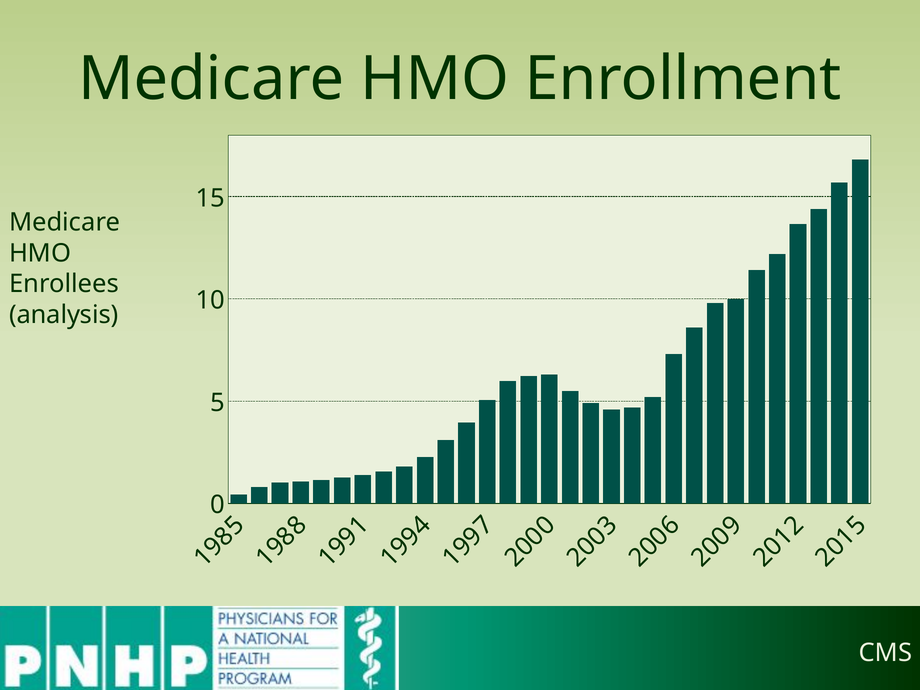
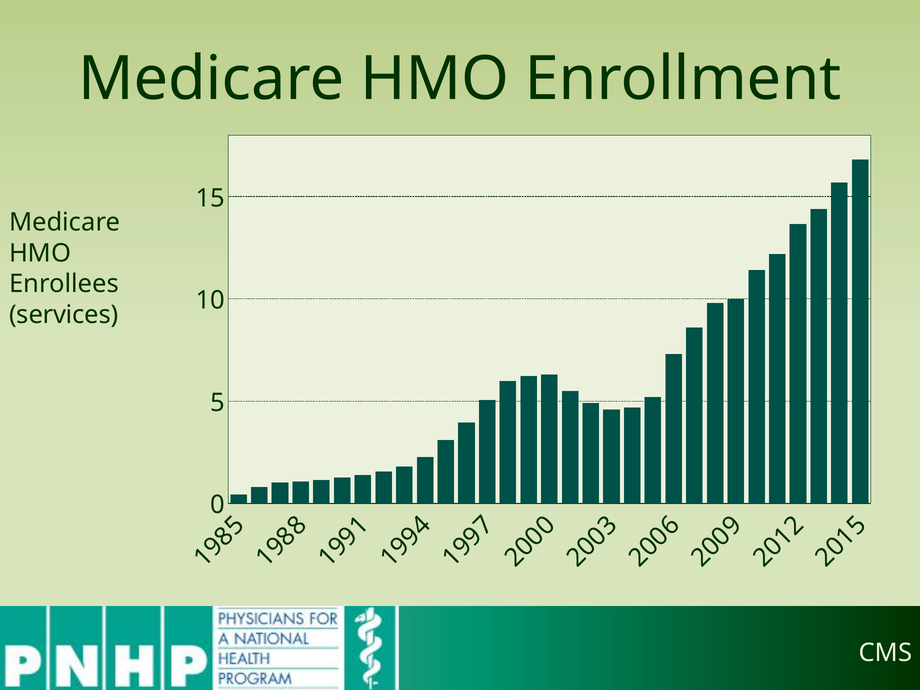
analysis: analysis -> services
